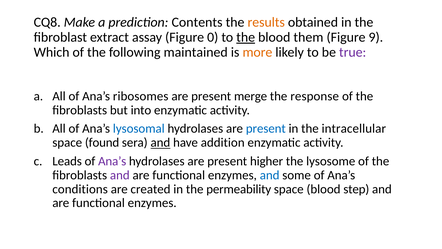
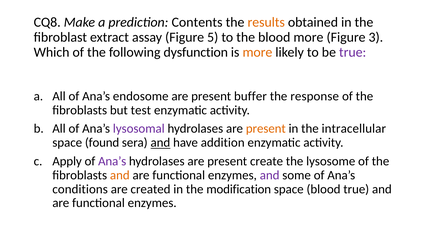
0: 0 -> 5
the at (246, 37) underline: present -> none
blood them: them -> more
9: 9 -> 3
maintained: maintained -> dysfunction
ribosomes: ribosomes -> endosome
merge: merge -> buffer
into: into -> test
lysosomal colour: blue -> purple
present at (266, 129) colour: blue -> orange
Leads: Leads -> Apply
higher: higher -> create
and at (120, 175) colour: purple -> orange
and at (270, 175) colour: blue -> purple
permeability: permeability -> modification
blood step: step -> true
